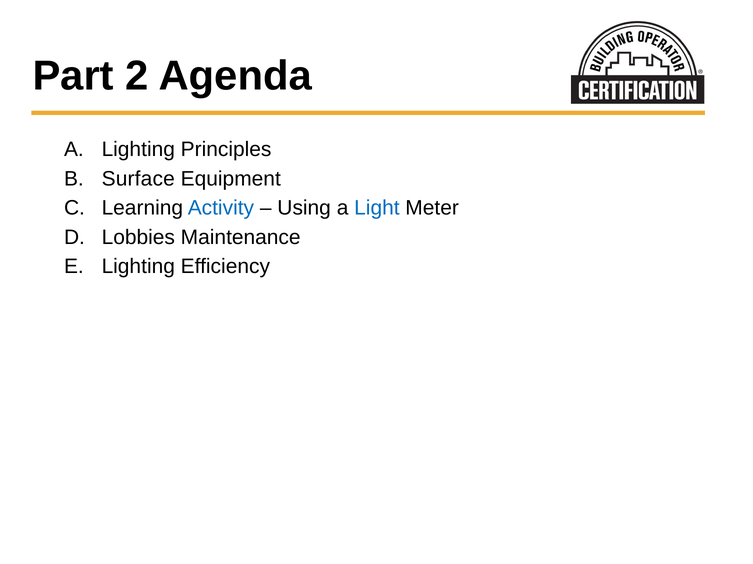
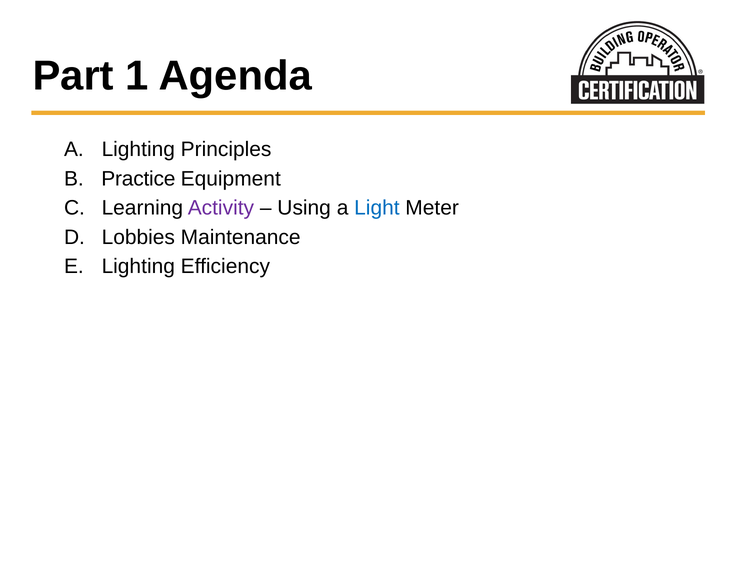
2: 2 -> 1
Surface: Surface -> Practice
Activity colour: blue -> purple
